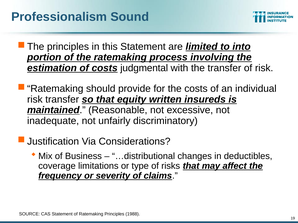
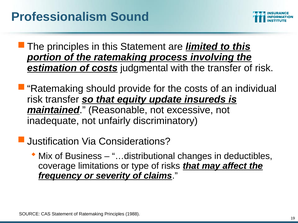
to into: into -> this
written: written -> update
